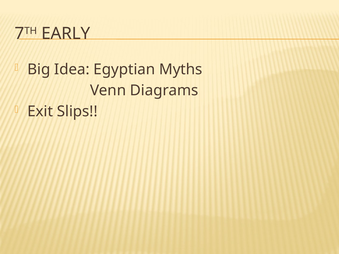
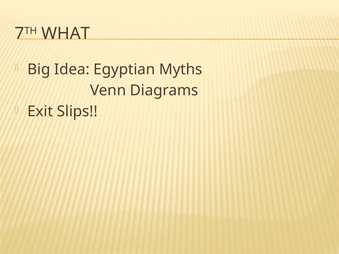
EARLY: EARLY -> WHAT
